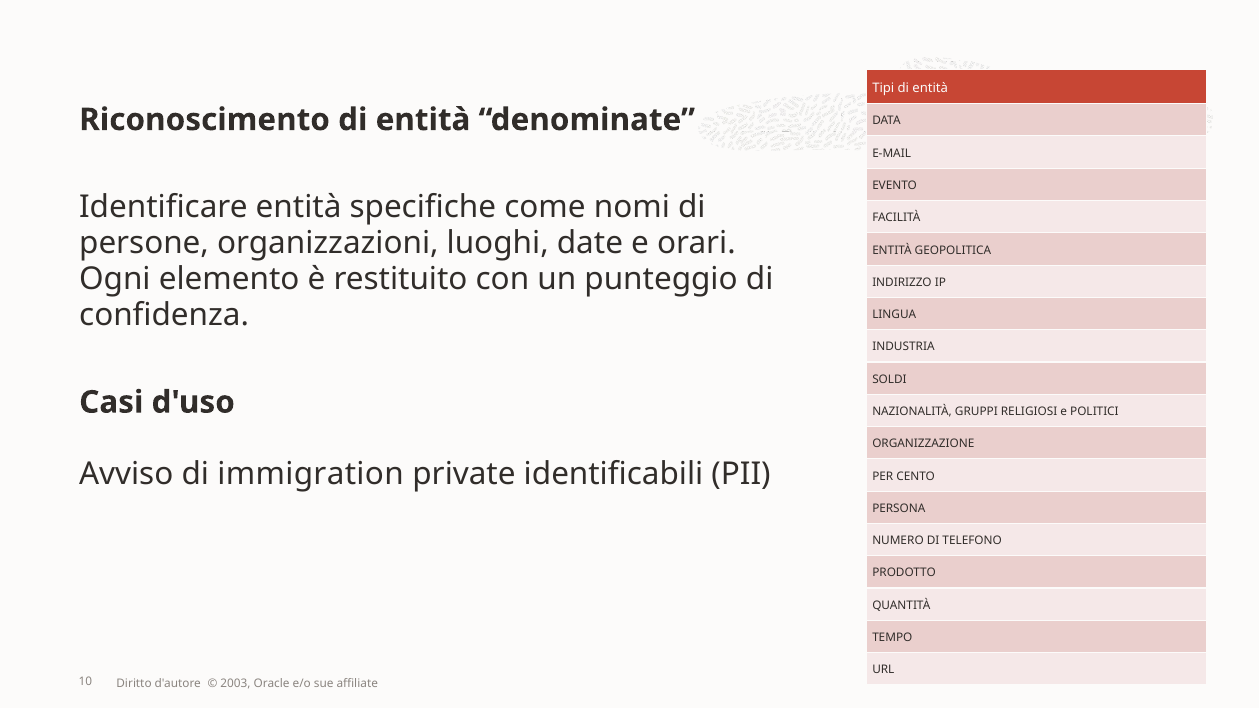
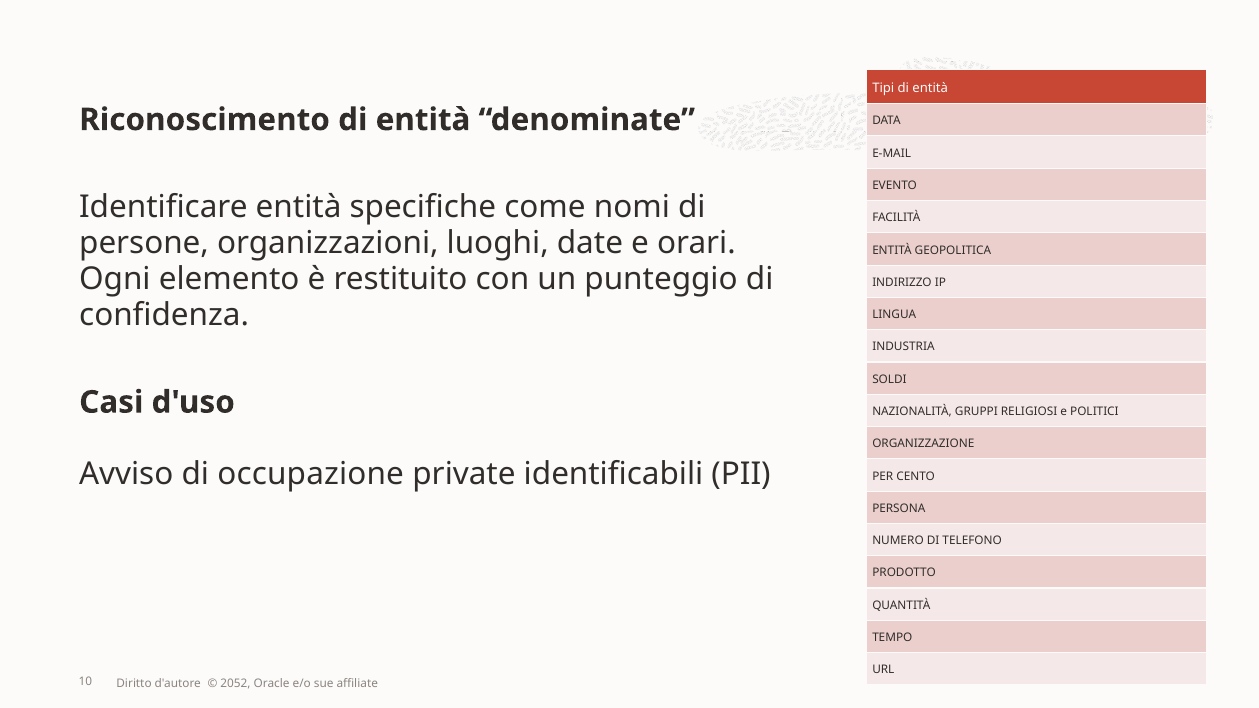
immigration: immigration -> occupazione
2003: 2003 -> 2052
